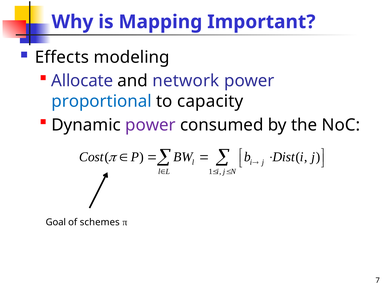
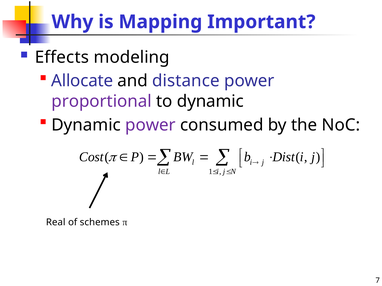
network: network -> distance
proportional colour: blue -> purple
to capacity: capacity -> dynamic
Goal: Goal -> Real
